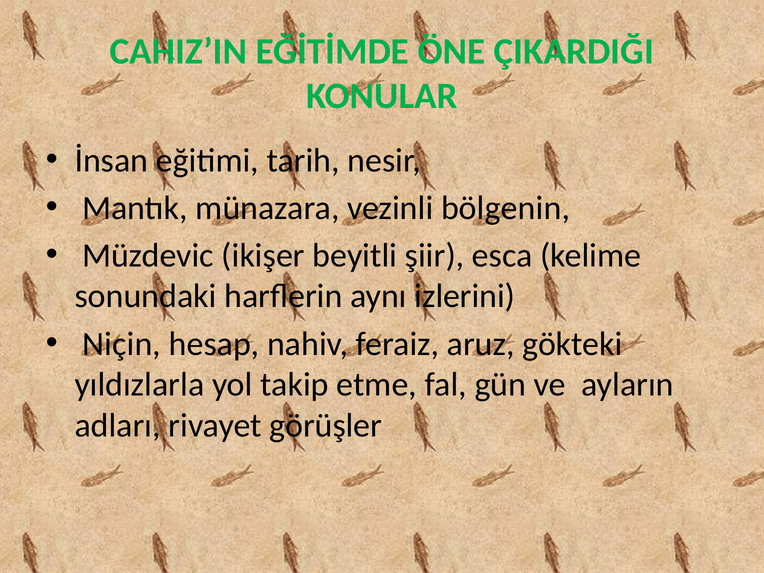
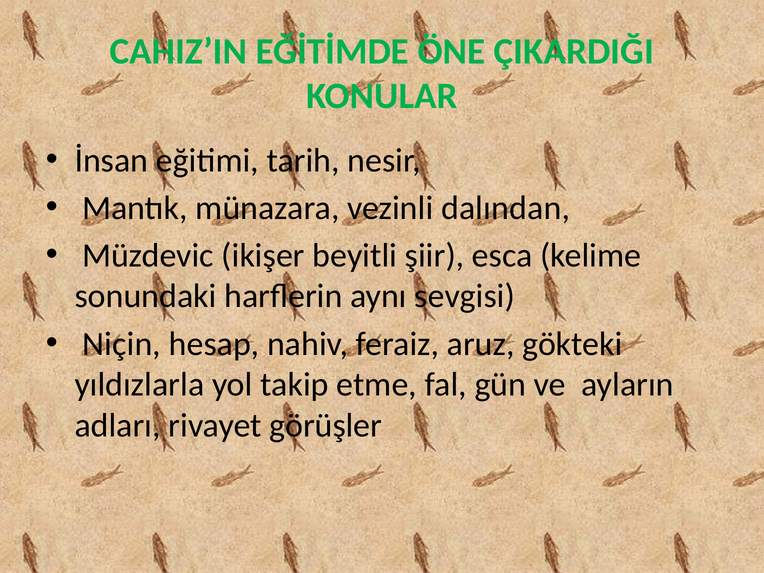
bölgenin: bölgenin -> dalından
izlerini: izlerini -> sevgisi
